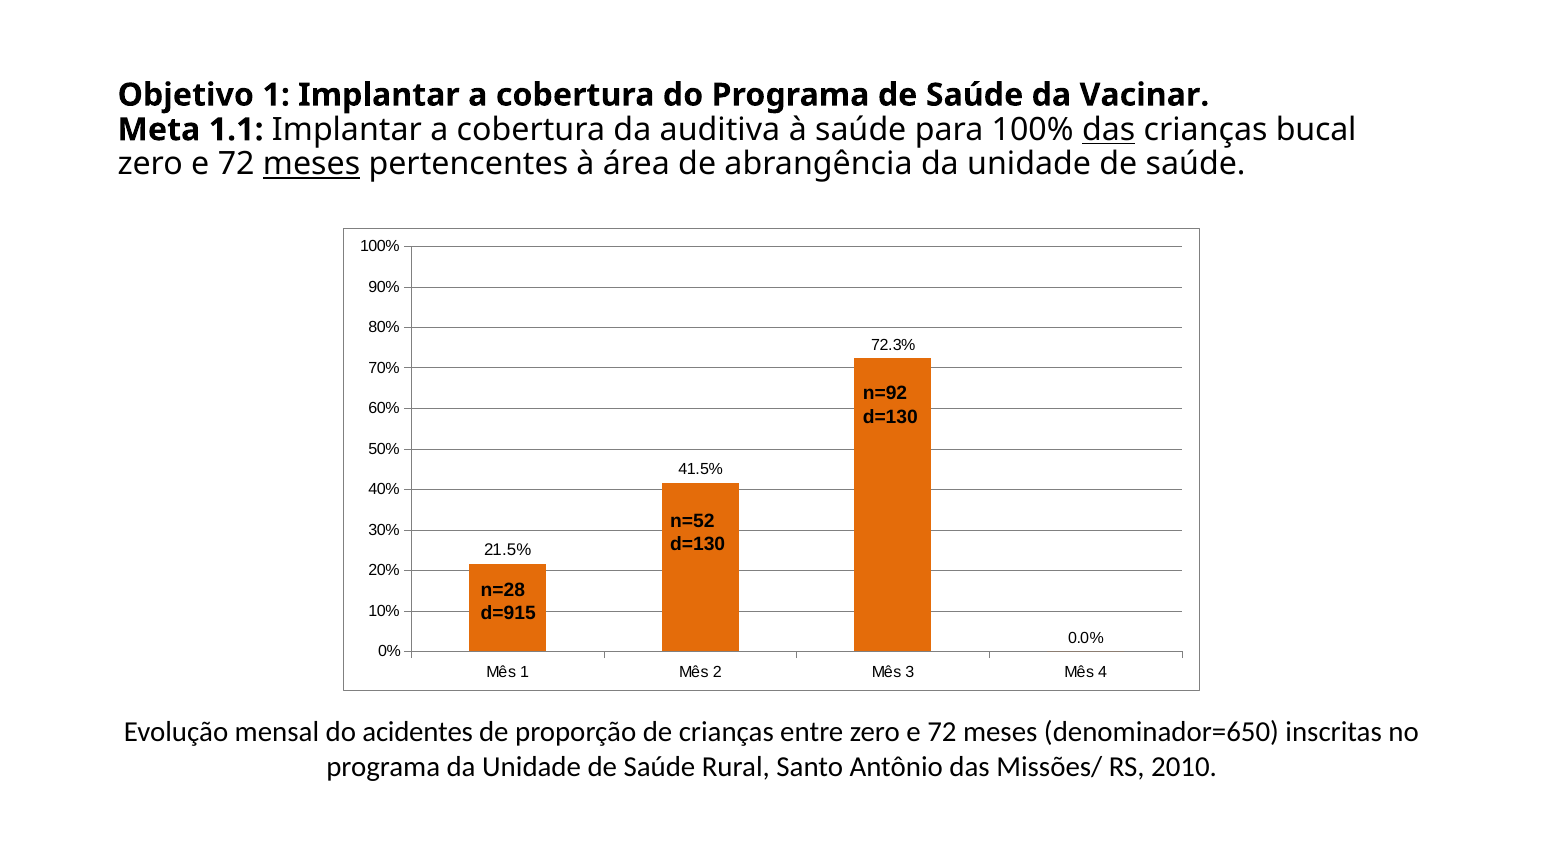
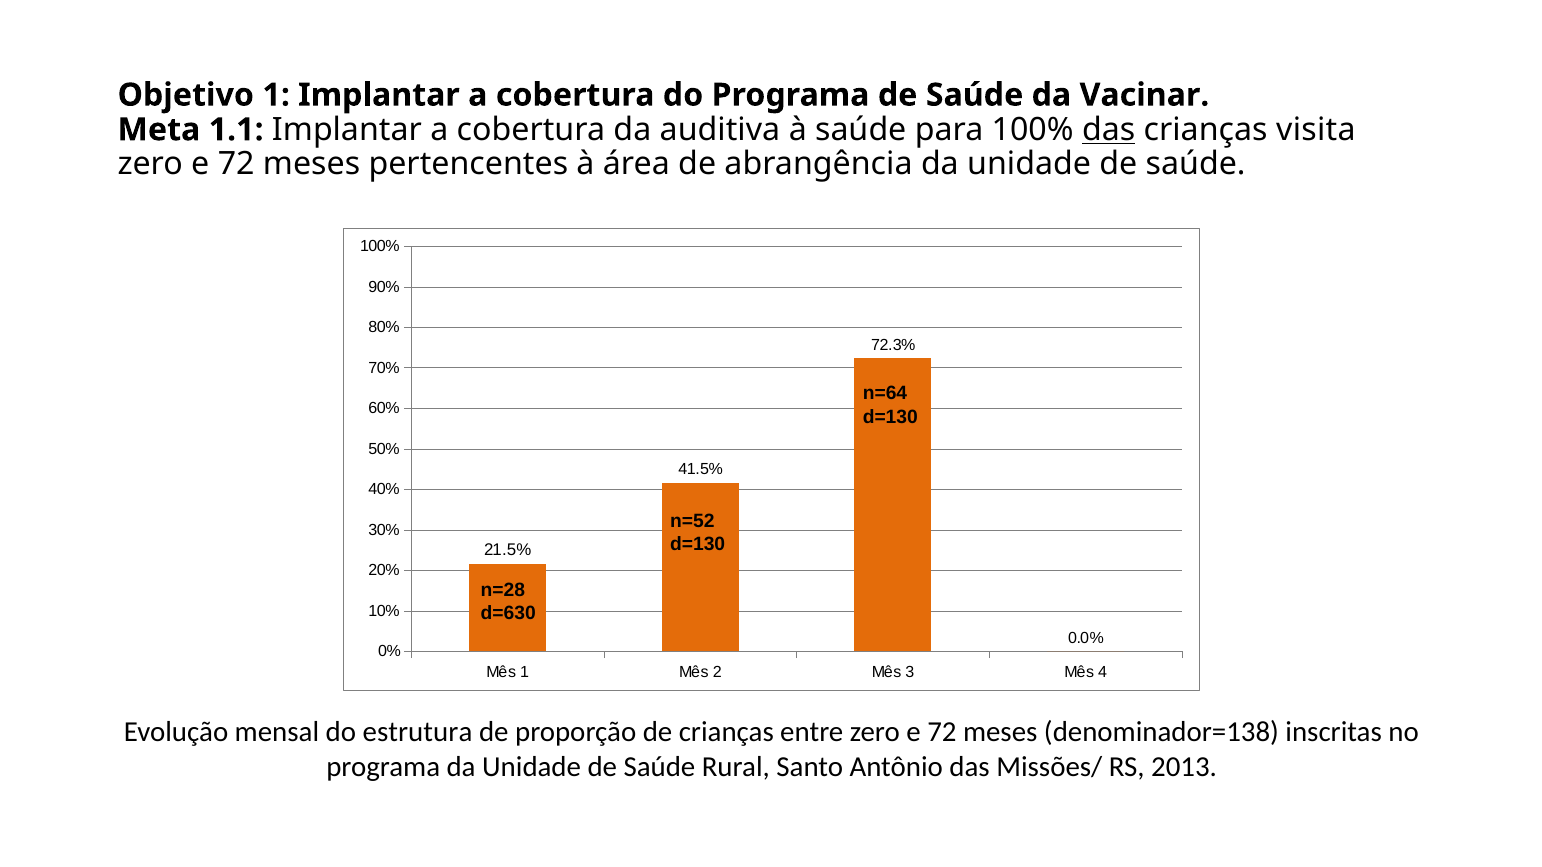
bucal: bucal -> visita
meses at (312, 164) underline: present -> none
n=92: n=92 -> n=64
d=915: d=915 -> d=630
acidentes: acidentes -> estrutura
denominador=650: denominador=650 -> denominador=138
2010: 2010 -> 2013
